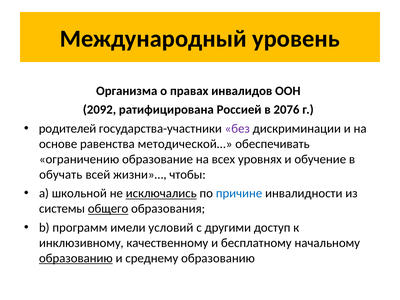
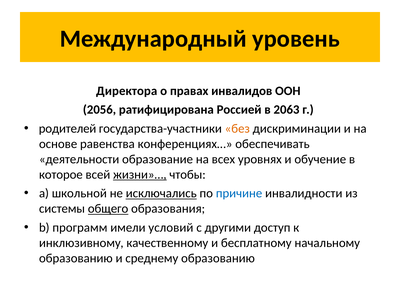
Организма: Организма -> Директора
2092: 2092 -> 2056
2076: 2076 -> 2063
без colour: purple -> orange
методической…: методической… -> конференциях…
ограничению: ограничению -> деятельности
обучать: обучать -> которое
жизни»… underline: none -> present
образованию at (76, 258) underline: present -> none
